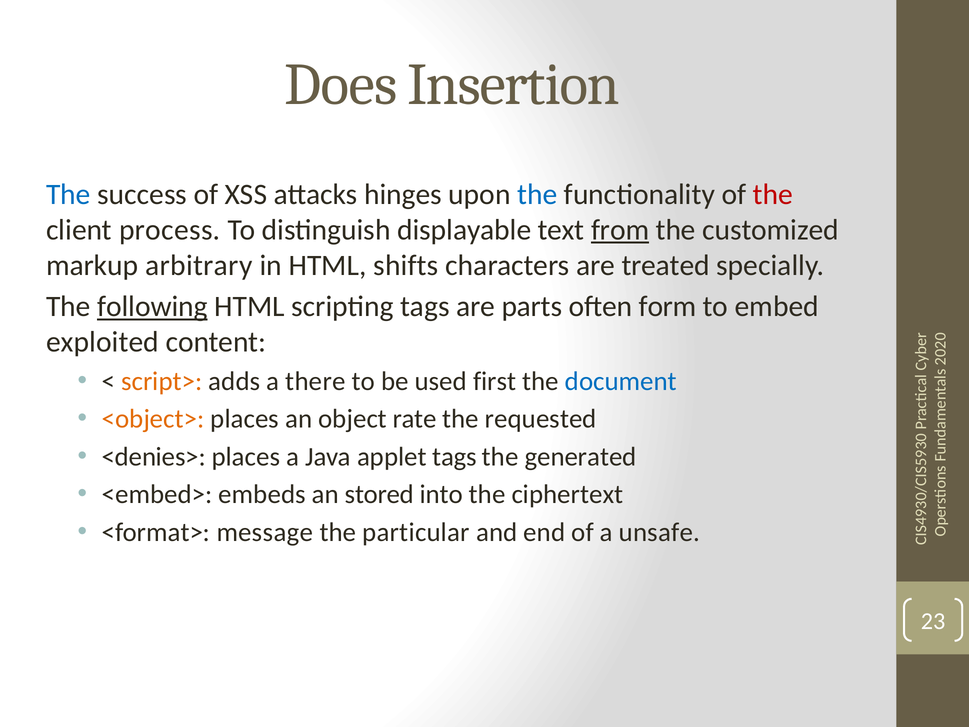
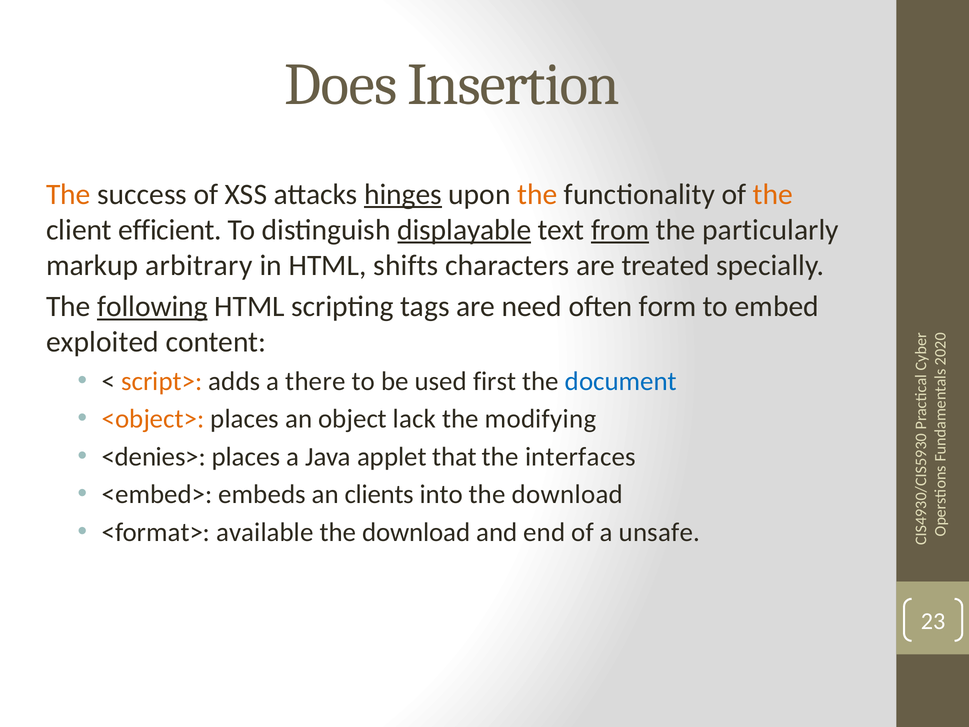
The at (68, 194) colour: blue -> orange
hinges underline: none -> present
the at (537, 194) colour: blue -> orange
the at (773, 194) colour: red -> orange
process: process -> efficient
displayable underline: none -> present
customized: customized -> particularly
parts: parts -> need
rate: rate -> lack
requested: requested -> modifying
applet tags: tags -> that
generated: generated -> interfaces
stored: stored -> clients
into the ciphertext: ciphertext -> download
message: message -> available
particular at (416, 532): particular -> download
